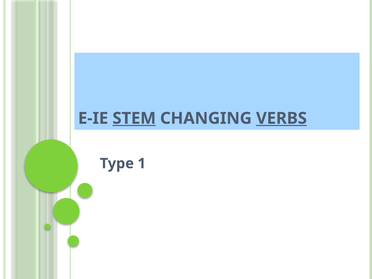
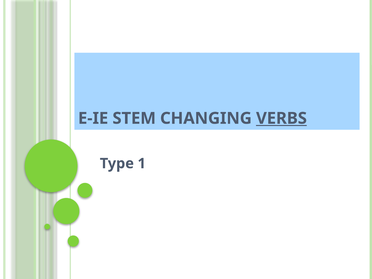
STEM underline: present -> none
